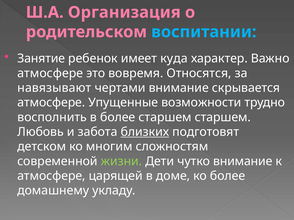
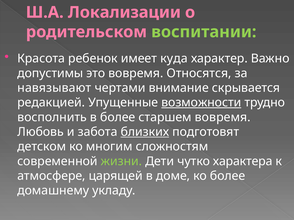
Организация: Организация -> Локализации
воспитании colour: light blue -> light green
Занятие: Занятие -> Красота
атмосфере at (50, 73): атмосфере -> допустимы
атмосфере at (51, 103): атмосфере -> редакцией
возможности underline: none -> present
старшем старшем: старшем -> вовремя
чутко внимание: внимание -> характера
